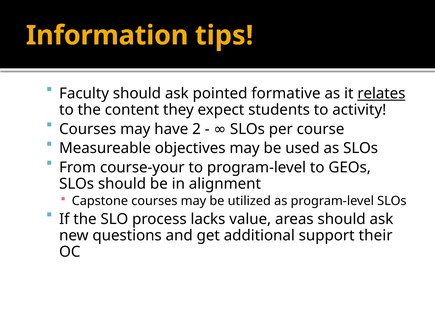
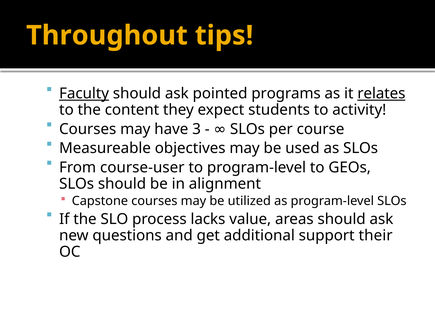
Information: Information -> Throughout
Faculty underline: none -> present
formative: formative -> programs
2: 2 -> 3
course-your: course-your -> course-user
